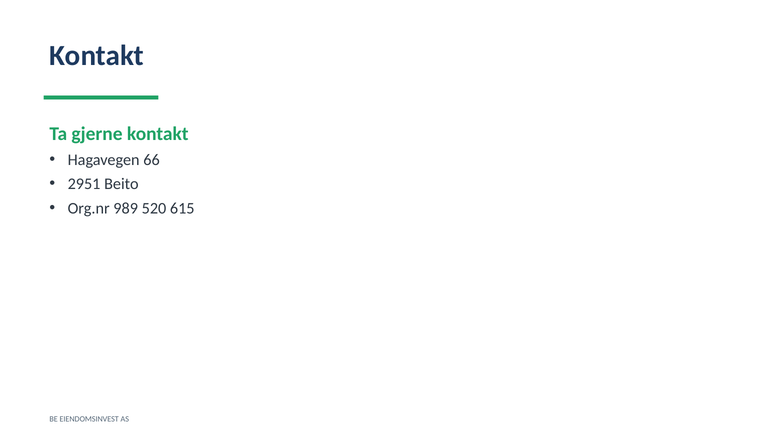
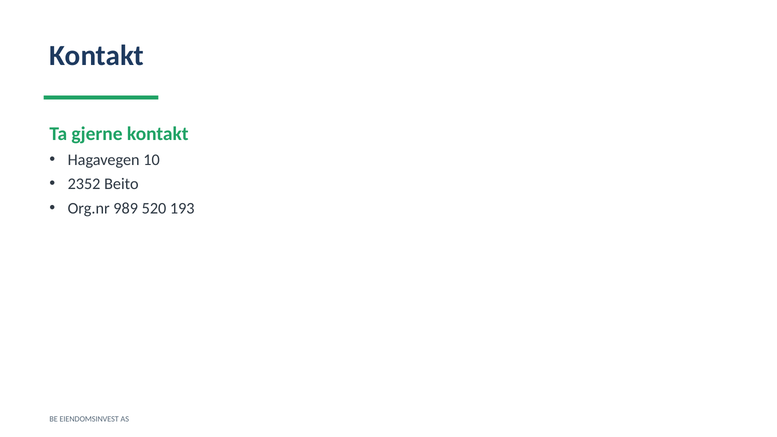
66: 66 -> 10
2951: 2951 -> 2352
615: 615 -> 193
